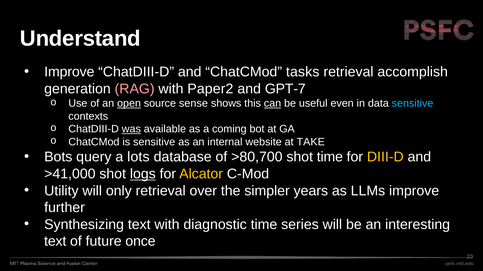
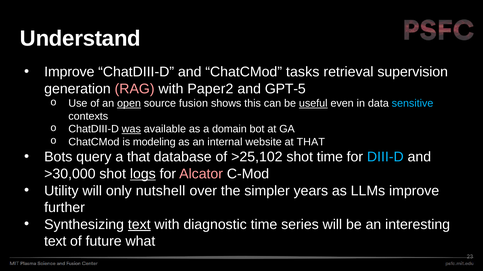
accomplish: accomplish -> supervision
GPT-7: GPT-7 -> GPT-5
sense: sense -> fusion
can underline: present -> none
useful underline: none -> present
coming: coming -> domain
is sensitive: sensitive -> modeling
at TAKE: TAKE -> THAT
a lots: lots -> that
>80,700: >80,700 -> >25,102
DIII-D colour: yellow -> light blue
>41,000: >41,000 -> >30,000
Alcator colour: yellow -> pink
only retrieval: retrieval -> nutshell
text at (139, 225) underline: none -> present
once: once -> what
